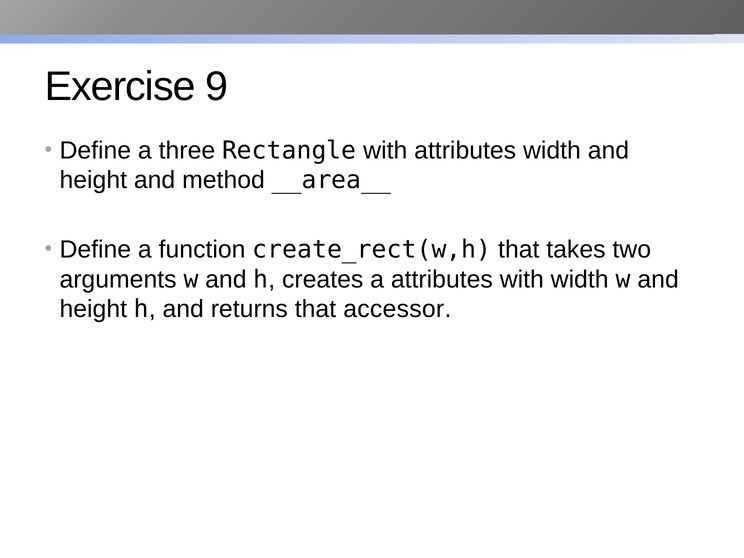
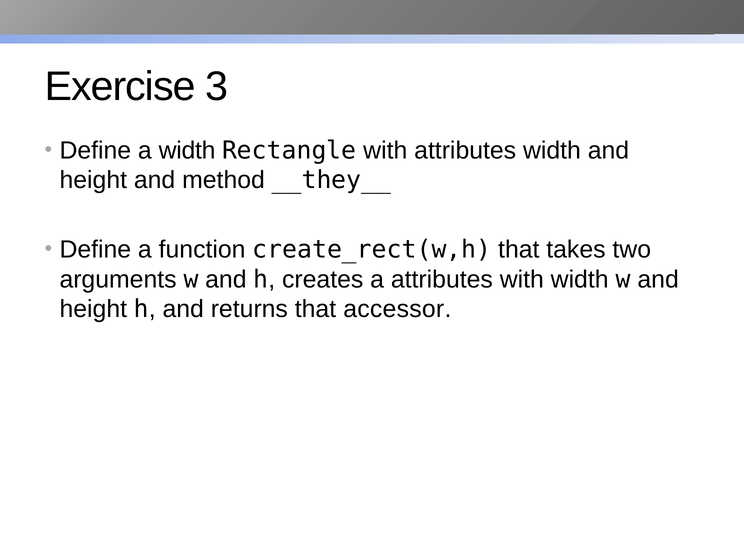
9: 9 -> 3
a three: three -> width
__area__: __area__ -> __they__
